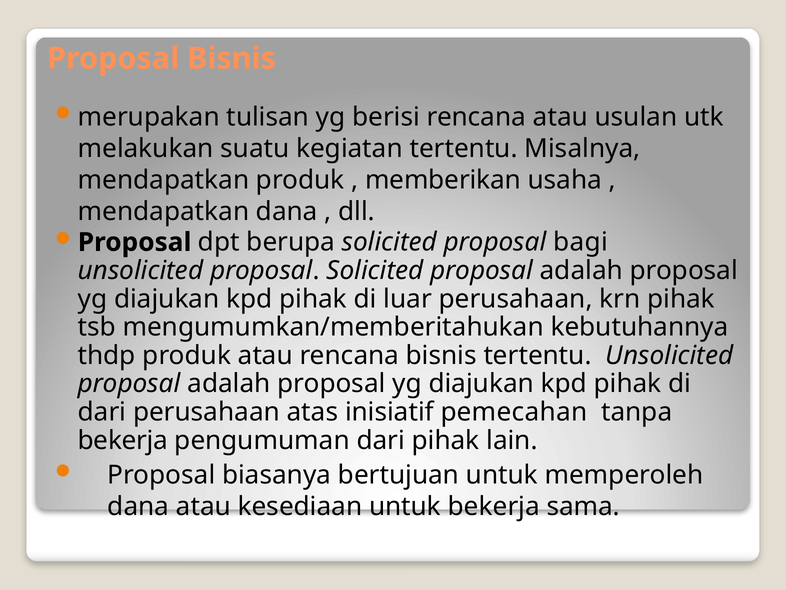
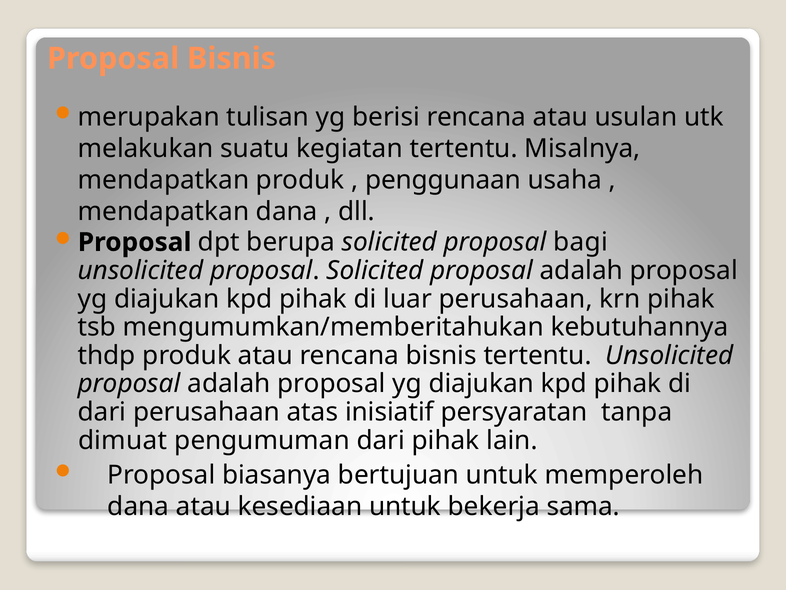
memberikan: memberikan -> penggunaan
pemecahan: pemecahan -> persyaratan
bekerja at (123, 440): bekerja -> dimuat
